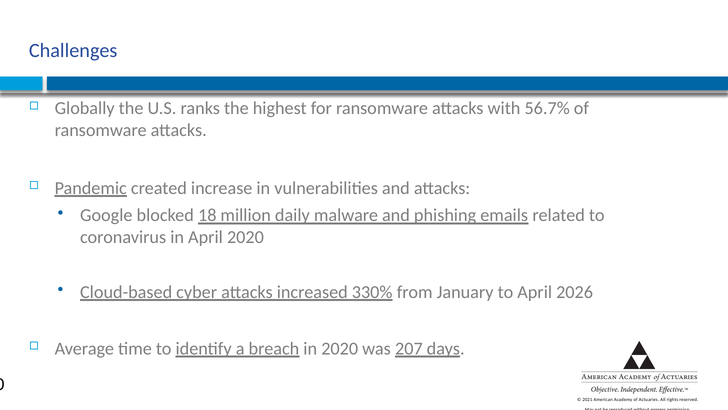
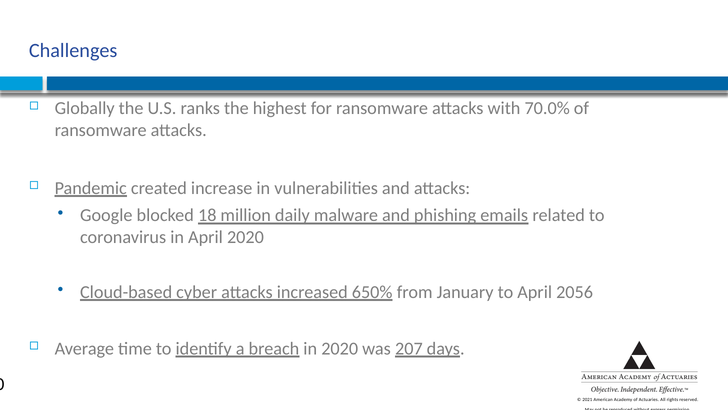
56.7%: 56.7% -> 70.0%
330%: 330% -> 650%
2026: 2026 -> 2056
